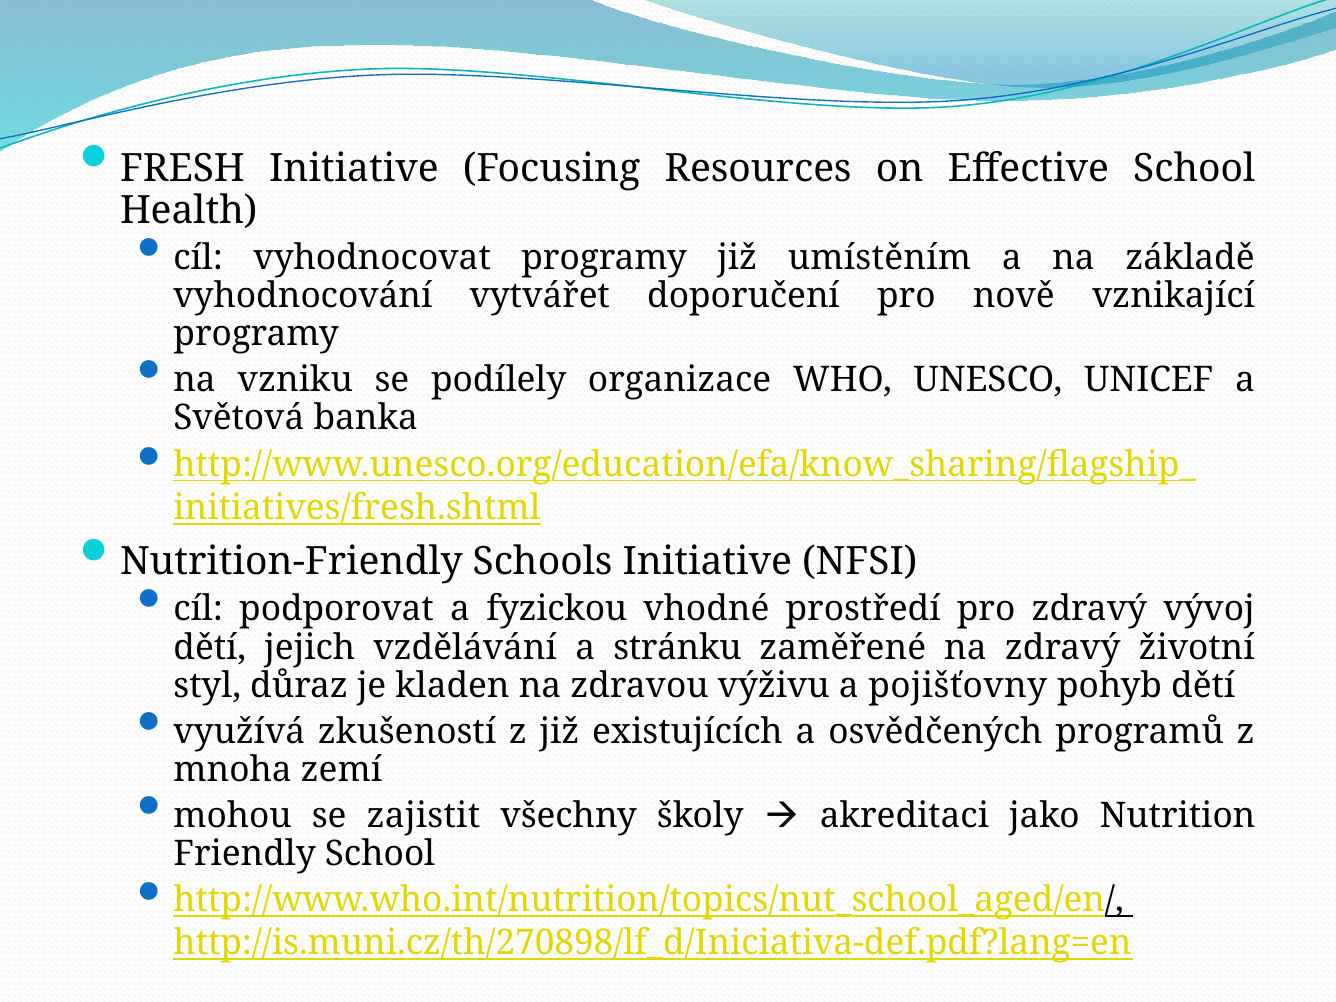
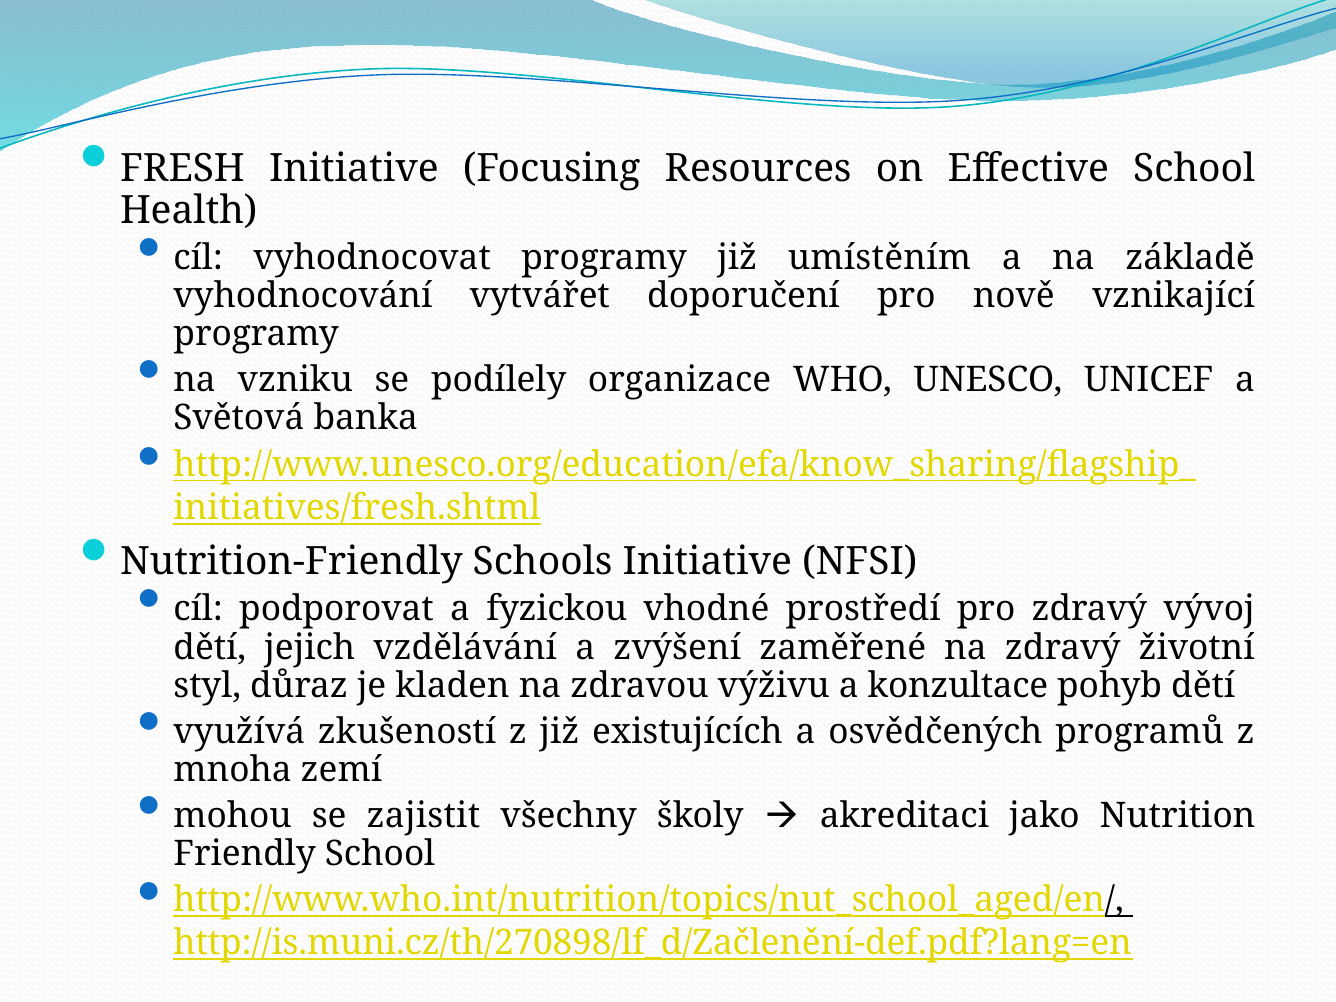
stránku: stránku -> zvýšení
pojišťovny: pojišťovny -> konzultace
http://is.muni.cz/th/270898/lf_d/Iniciativa-def.pdf?lang=en: http://is.muni.cz/th/270898/lf_d/Iniciativa-def.pdf?lang=en -> http://is.muni.cz/th/270898/lf_d/Začlenění-def.pdf?lang=en
